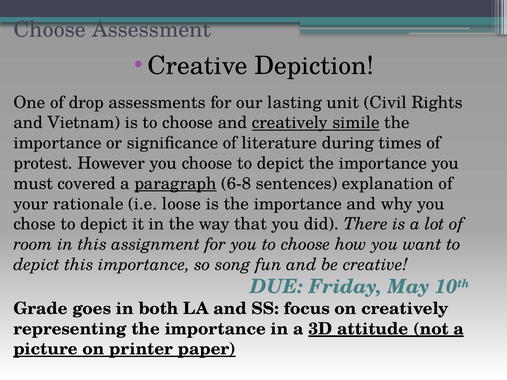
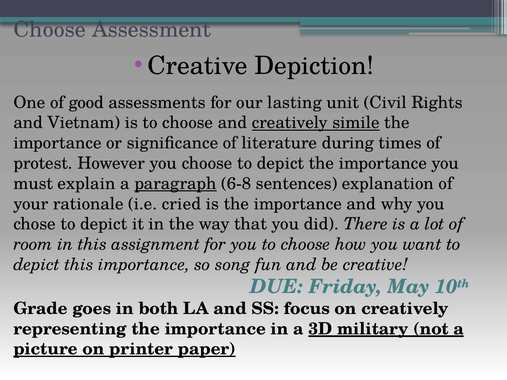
drop: drop -> good
covered: covered -> explain
loose: loose -> cried
attitude: attitude -> military
